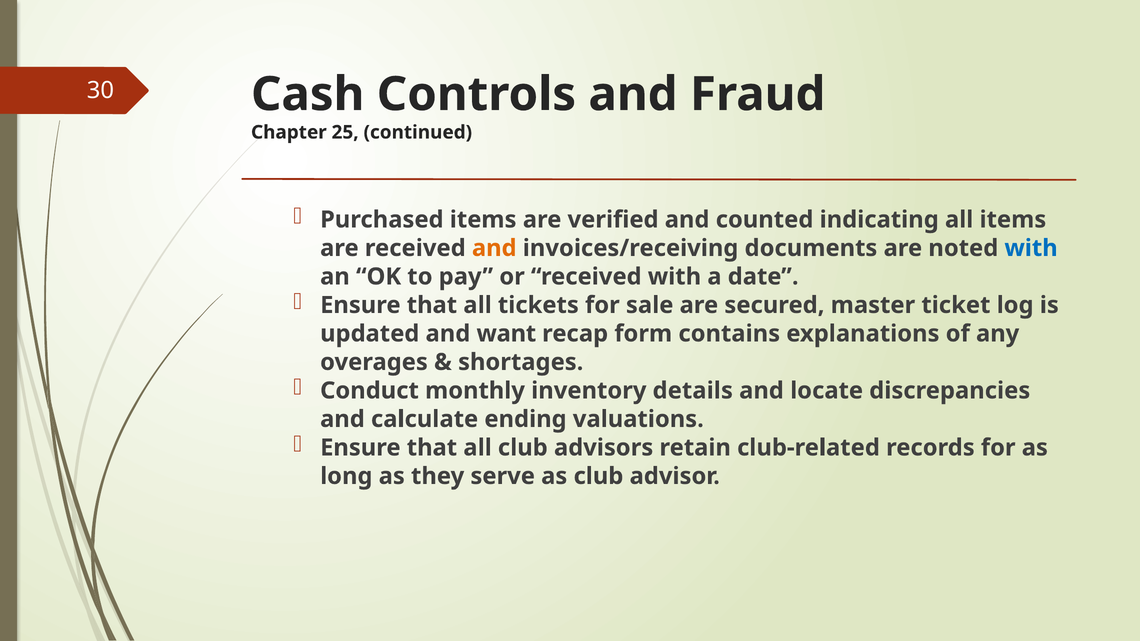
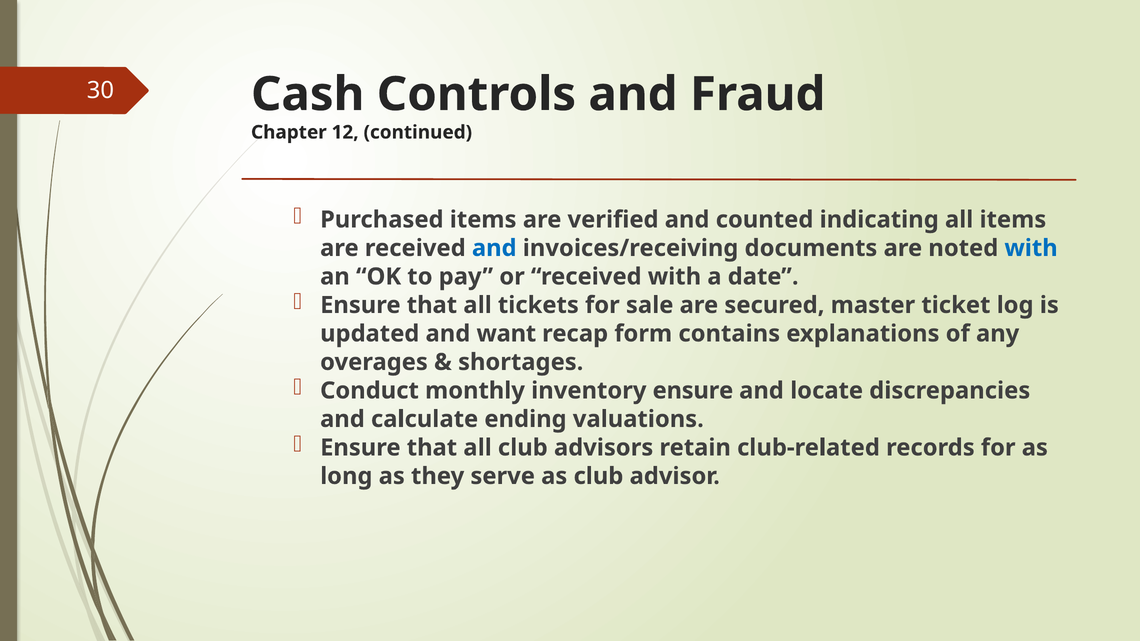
25: 25 -> 12
and at (494, 248) colour: orange -> blue
inventory details: details -> ensure
